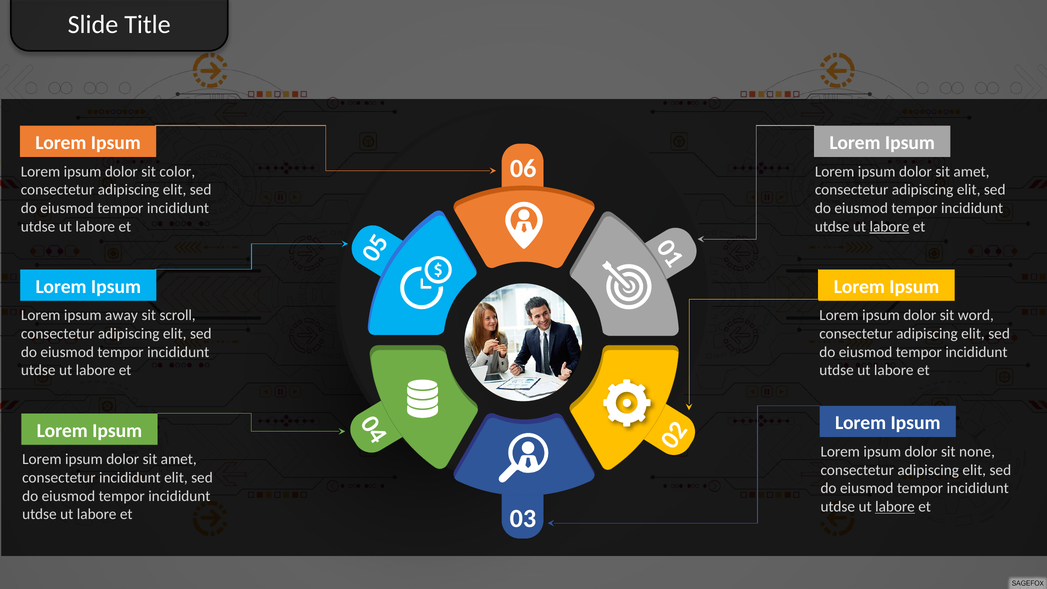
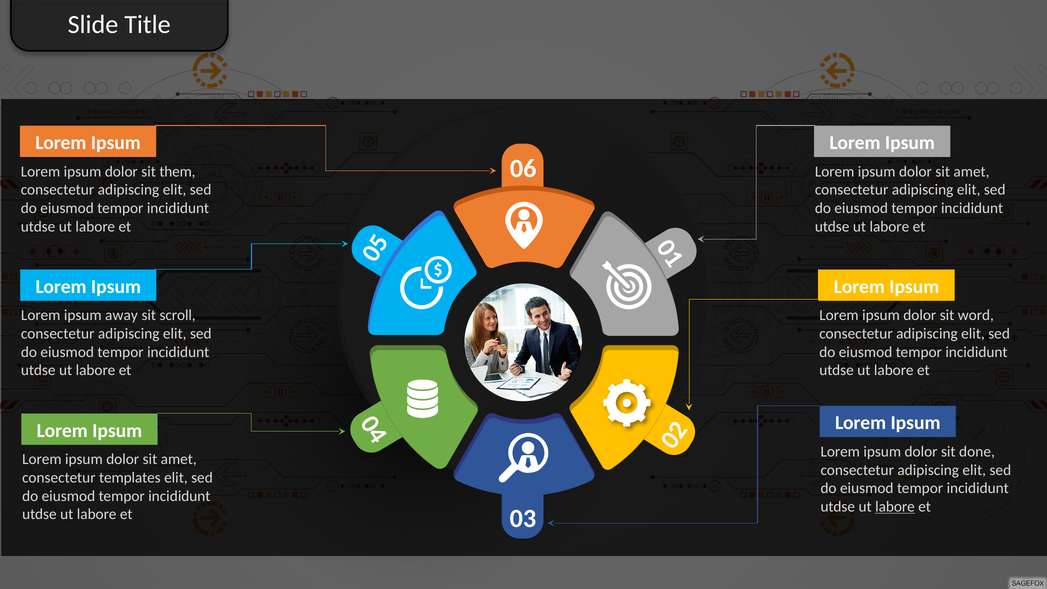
color: color -> them
labore at (889, 227) underline: present -> none
none: none -> done
consectetur incididunt: incididunt -> templates
